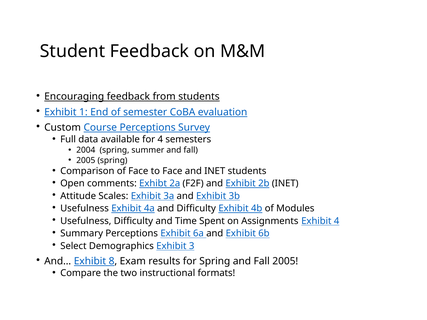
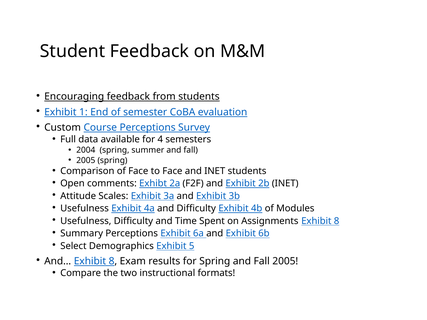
Assignments Exhibit 4: 4 -> 8
3: 3 -> 5
